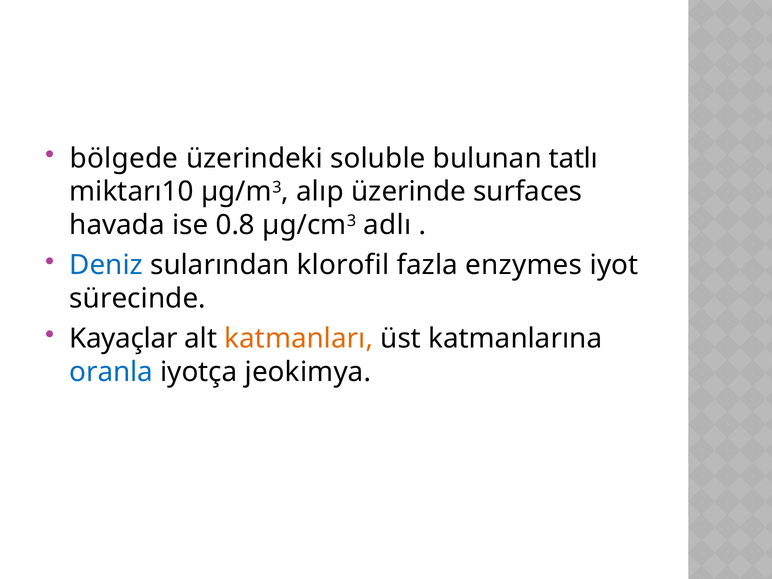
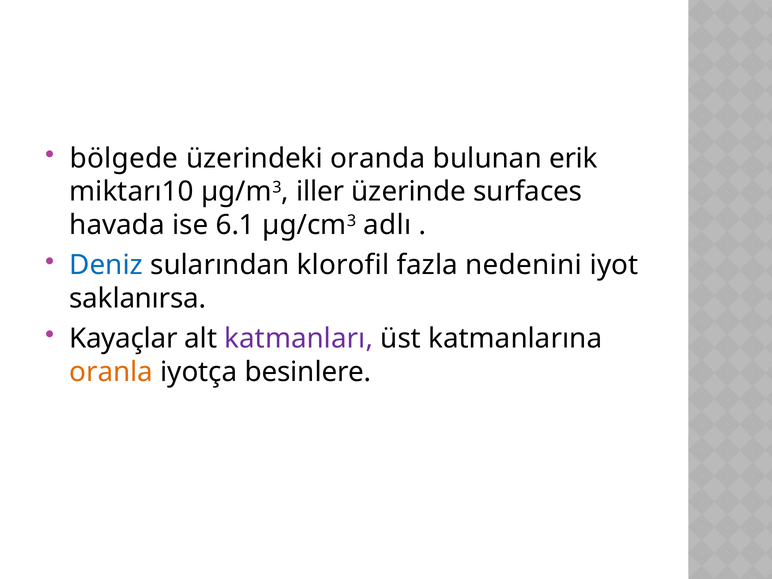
soluble: soluble -> oranda
tatlı: tatlı -> erik
alıp: alıp -> iller
0.8: 0.8 -> 6.1
enzymes: enzymes -> nedenini
sürecinde: sürecinde -> saklanırsa
katmanları colour: orange -> purple
oranla colour: blue -> orange
jeokimya: jeokimya -> besinlere
